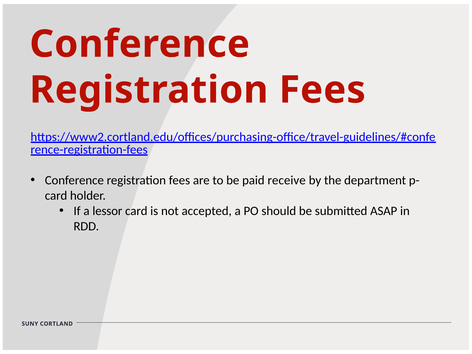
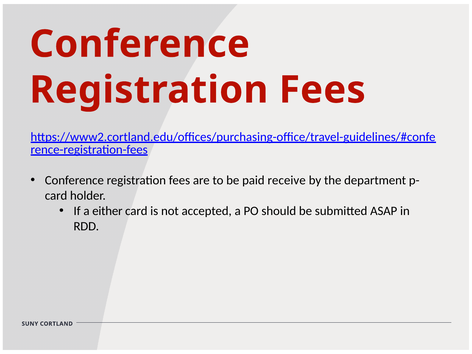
lessor: lessor -> either
